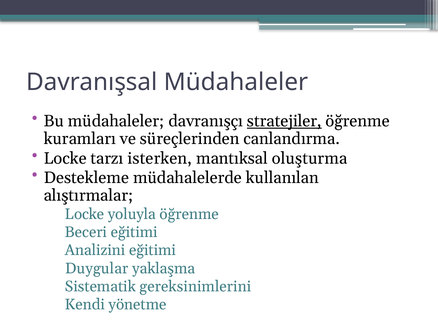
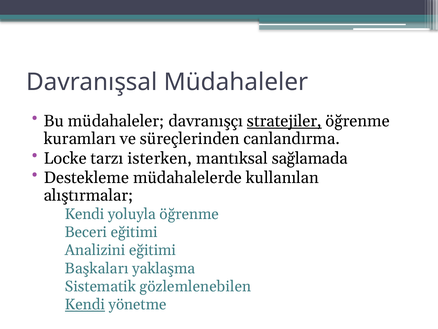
oluşturma: oluşturma -> sağlamada
Locke at (85, 214): Locke -> Kendi
Duygular: Duygular -> Başkaları
gereksinimlerini: gereksinimlerini -> gözlemlenebilen
Kendi at (85, 304) underline: none -> present
